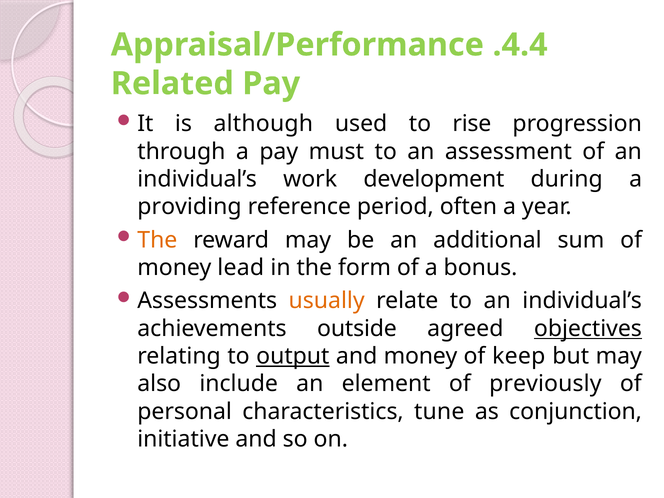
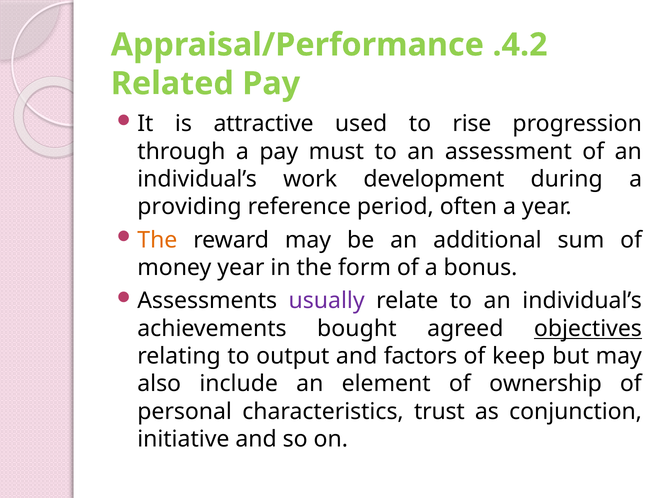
4.4: 4.4 -> 4.2
although: although -> attractive
money lead: lead -> year
usually colour: orange -> purple
outside: outside -> bought
output underline: present -> none
and money: money -> factors
previously: previously -> ownership
tune: tune -> trust
